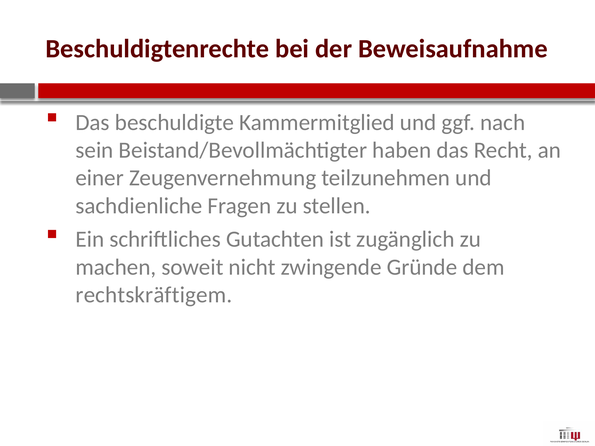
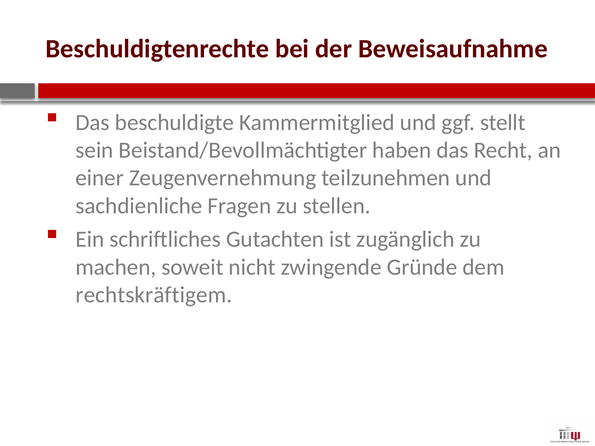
nach: nach -> stellt
